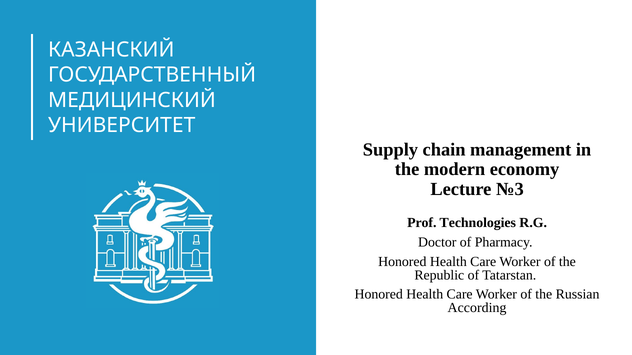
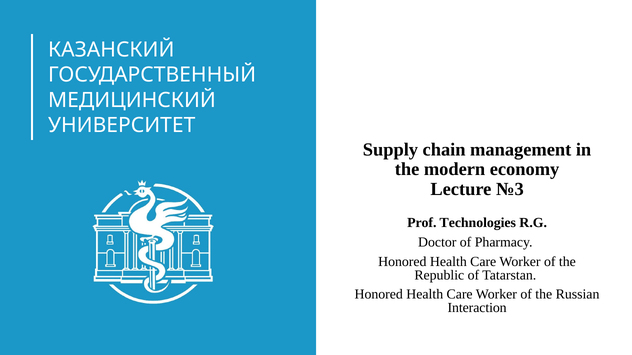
According: According -> Interaction
